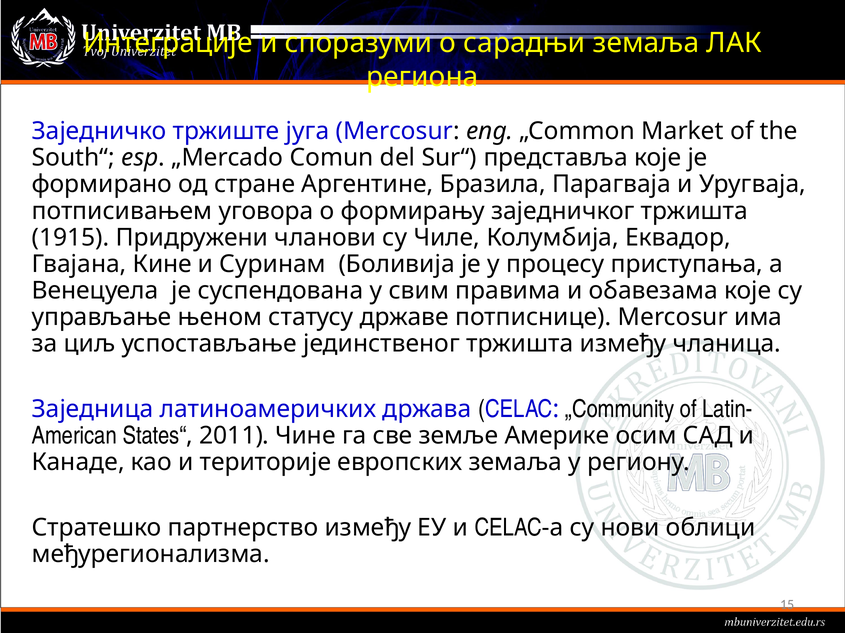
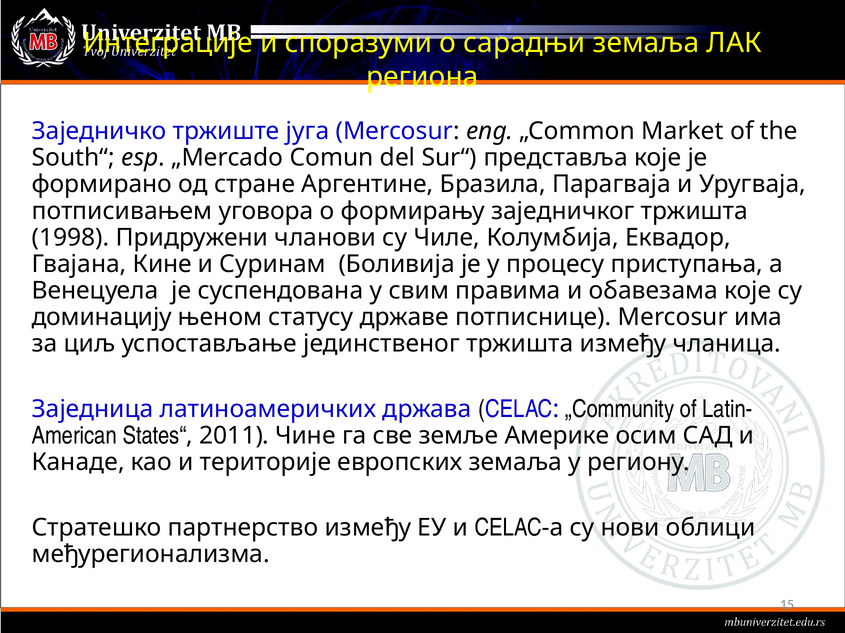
1915: 1915 -> 1998
управљање: управљање -> доминацију
